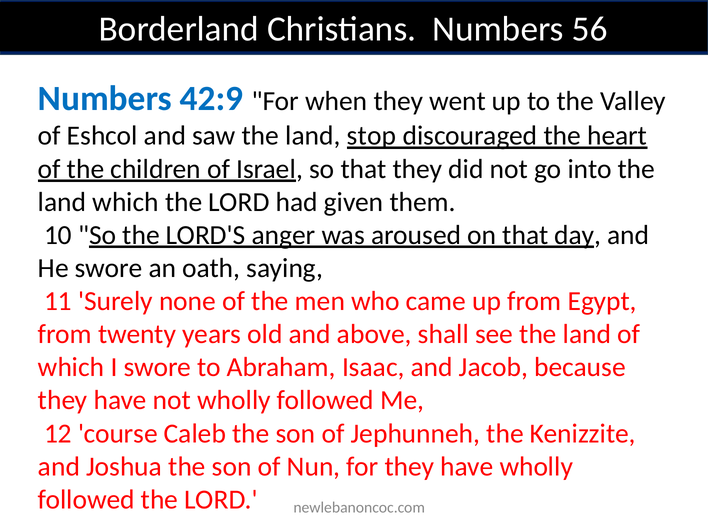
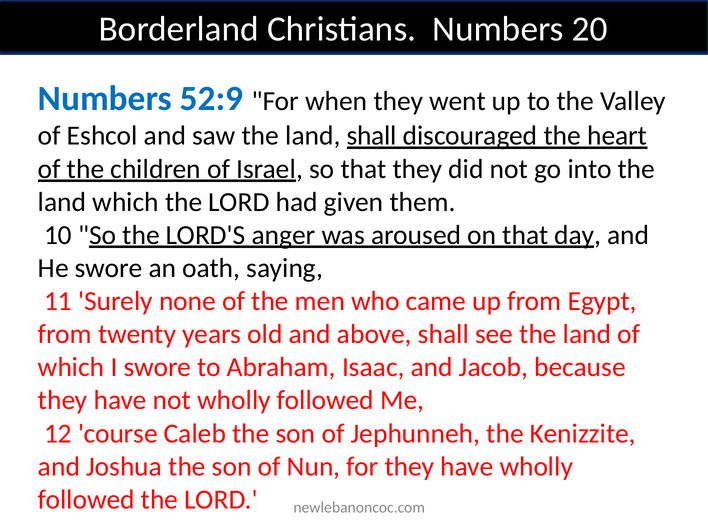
56: 56 -> 20
42:9: 42:9 -> 52:9
land stop: stop -> shall
